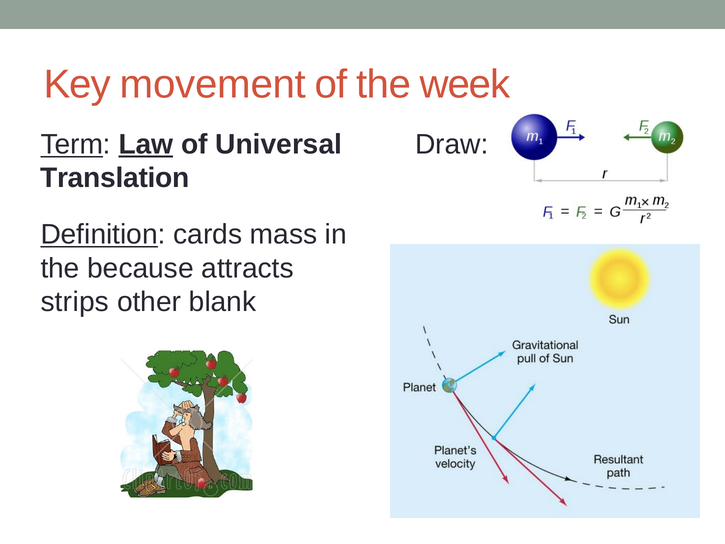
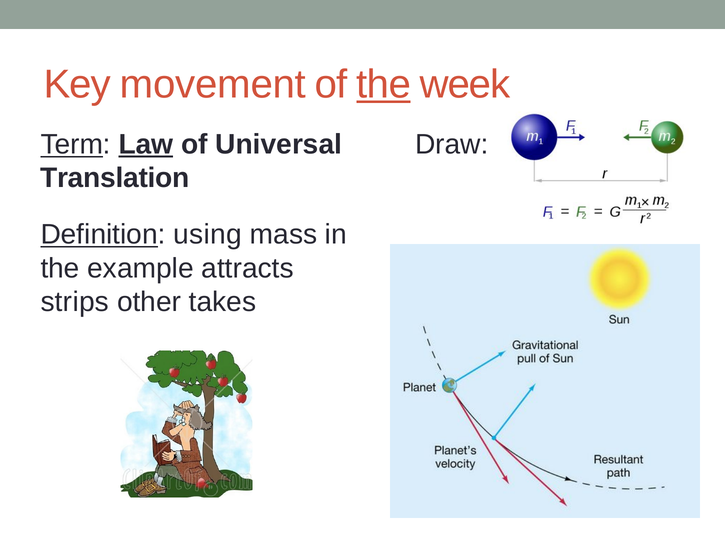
the at (384, 84) underline: none -> present
cards: cards -> using
because: because -> example
blank: blank -> takes
